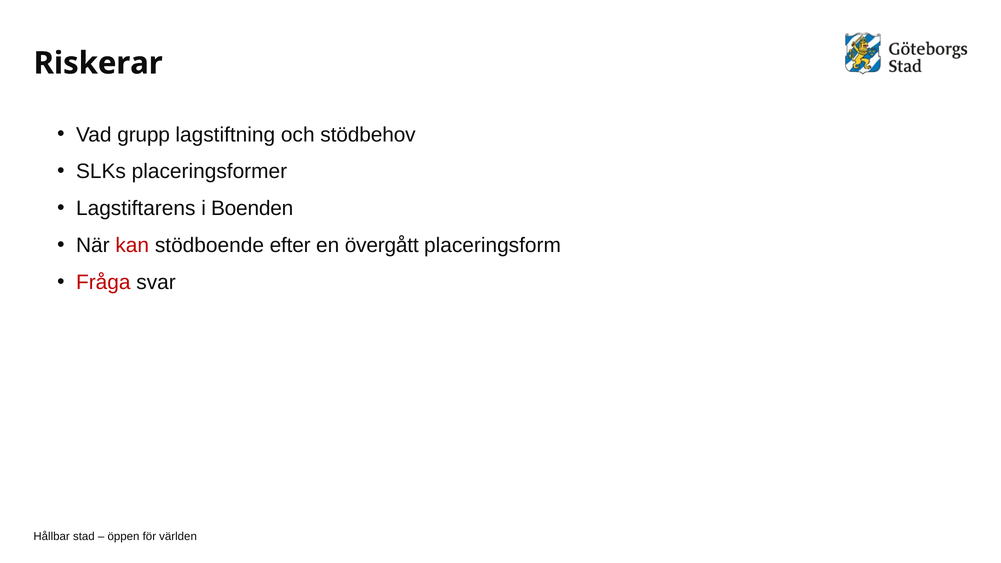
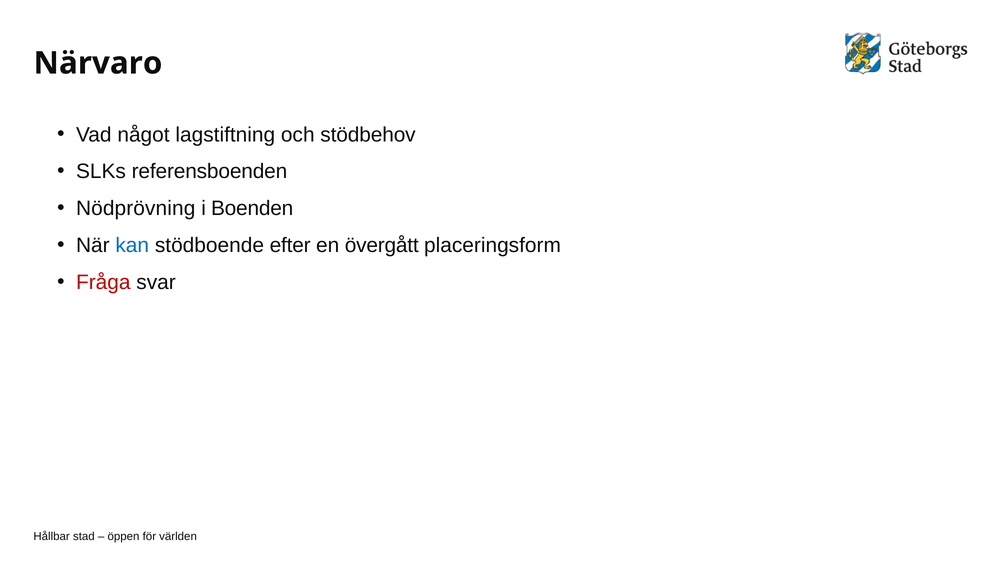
Riskerar: Riskerar -> Närvaro
grupp: grupp -> något
placeringsformer: placeringsformer -> referensboenden
Lagstiftarens: Lagstiftarens -> Nödprövning
kan colour: red -> blue
